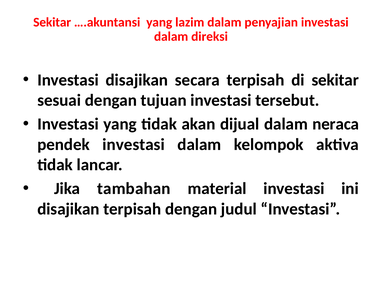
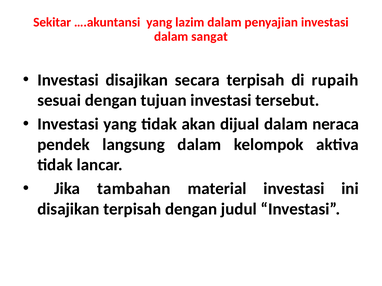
direksi: direksi -> sangat
di sekitar: sekitar -> rupaih
pendek investasi: investasi -> langsung
